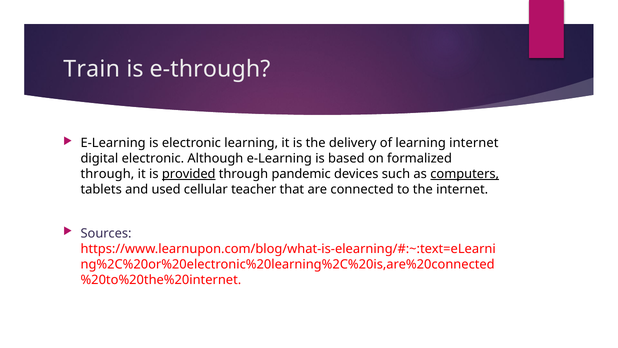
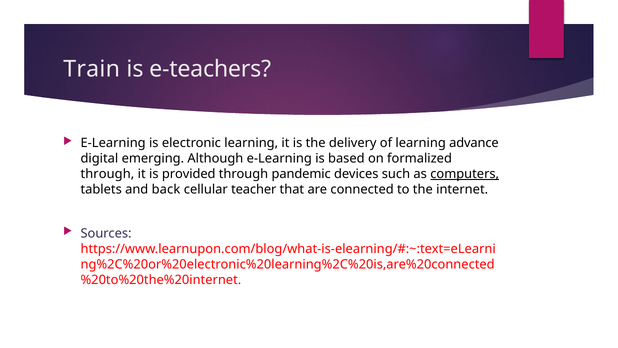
e-through: e-through -> e-teachers
learning internet: internet -> advance
digital electronic: electronic -> emerging
provided underline: present -> none
used: used -> back
